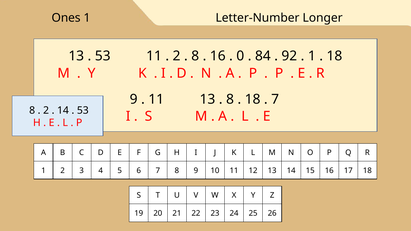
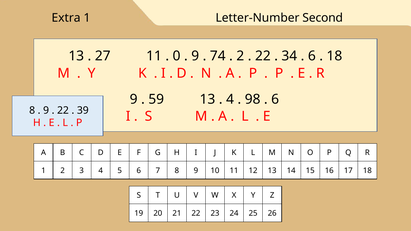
Ones: Ones -> Extra
Longer: Longer -> Second
53 at (103, 56): 53 -> 27
2 at (177, 56): 2 -> 0
8 at (195, 56): 8 -> 9
16 at (218, 56): 16 -> 74
0 at (240, 56): 0 -> 2
84 at (263, 56): 84 -> 22
92: 92 -> 34
1 at (312, 56): 1 -> 6
11 at (156, 99): 11 -> 59
8 at (230, 99): 8 -> 4
18 at (253, 99): 18 -> 98
7 at (275, 99): 7 -> 6
2 at (46, 110): 2 -> 9
14 at (63, 110): 14 -> 22
53 at (83, 110): 53 -> 39
